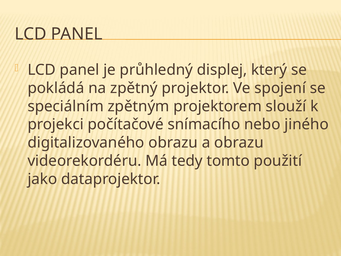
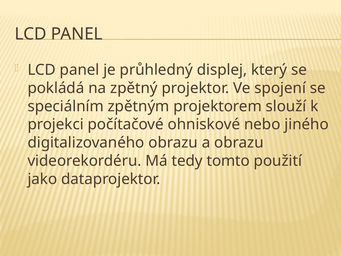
snímacího: snímacího -> ohniskové
